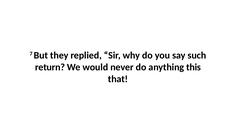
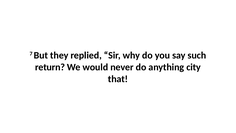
this: this -> city
